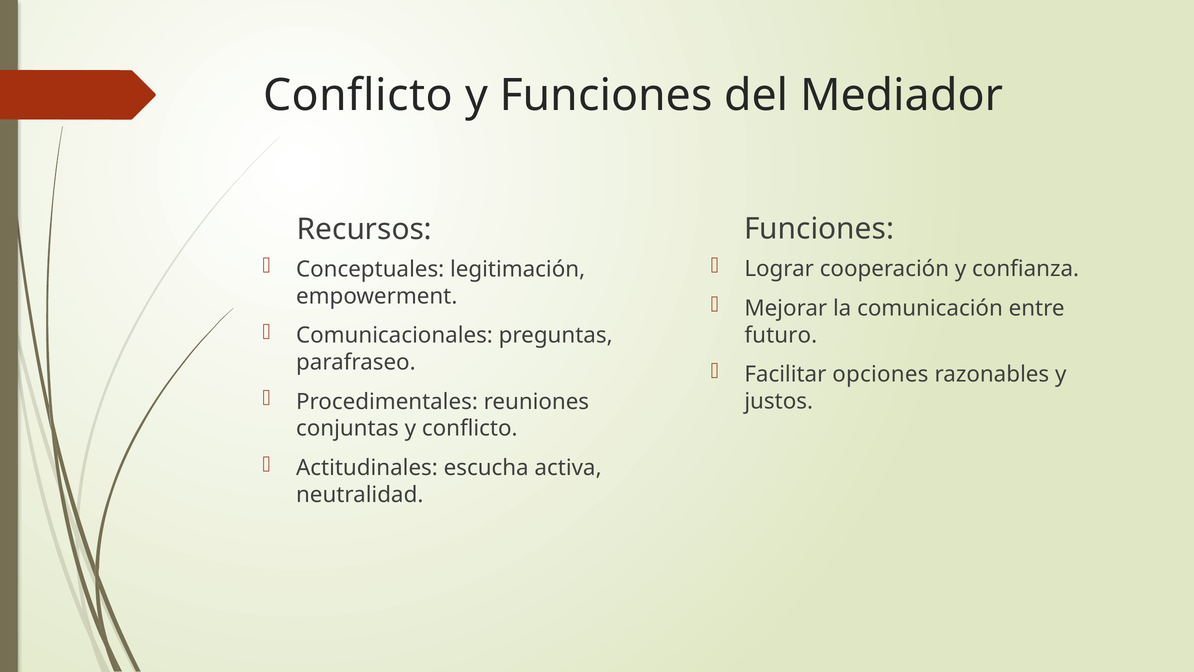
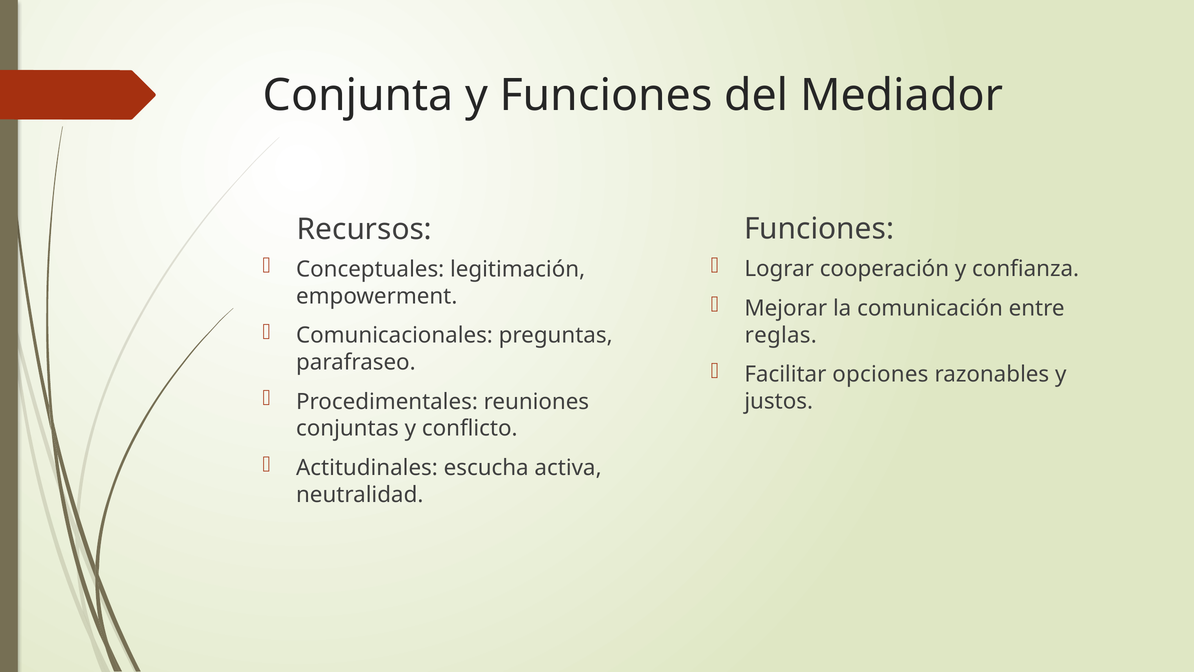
Conflicto at (358, 96): Conflicto -> Conjunta
futuro: futuro -> reglas
